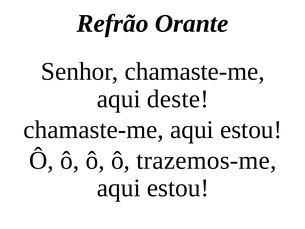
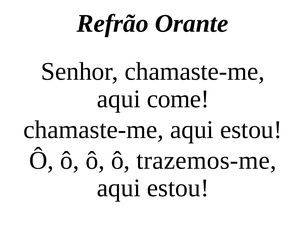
deste: deste -> come
